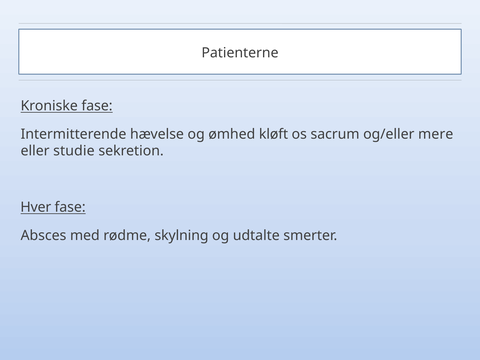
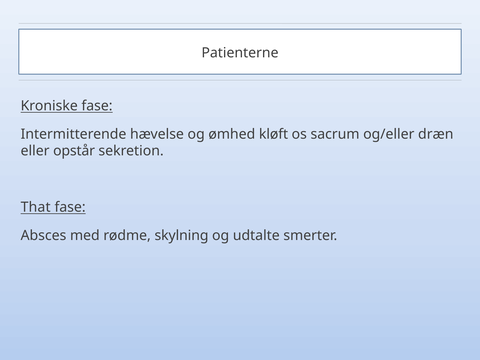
mere: mere -> dræn
studie: studie -> opstår
Hver: Hver -> That
